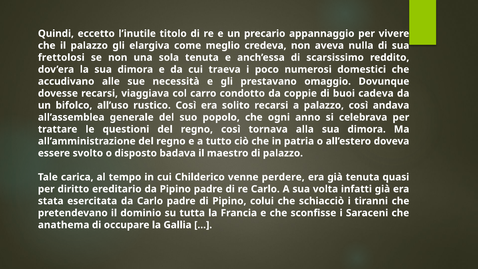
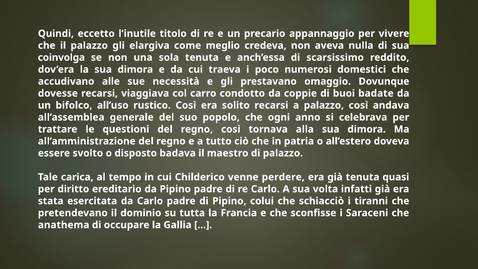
frettolosi: frettolosi -> coinvolga
cadeva: cadeva -> badate
